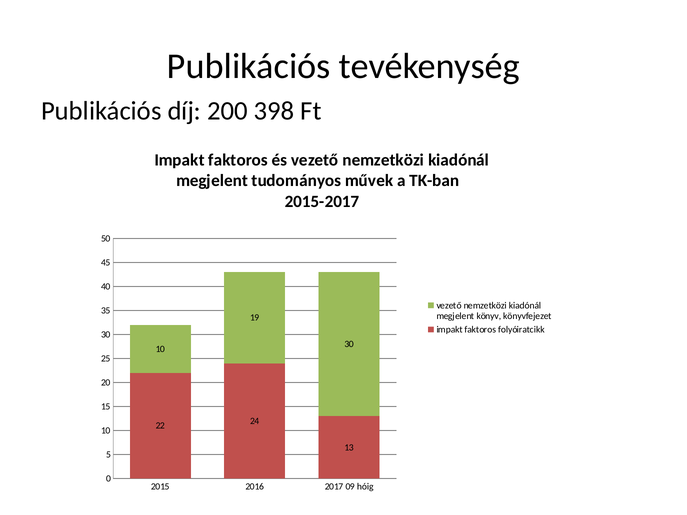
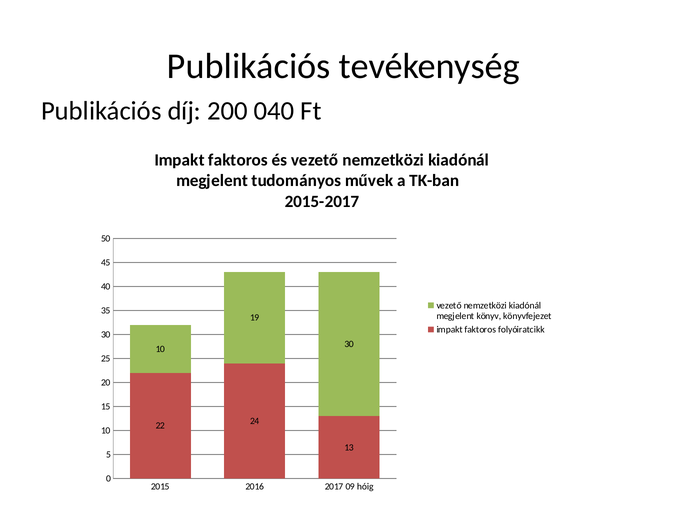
398: 398 -> 040
